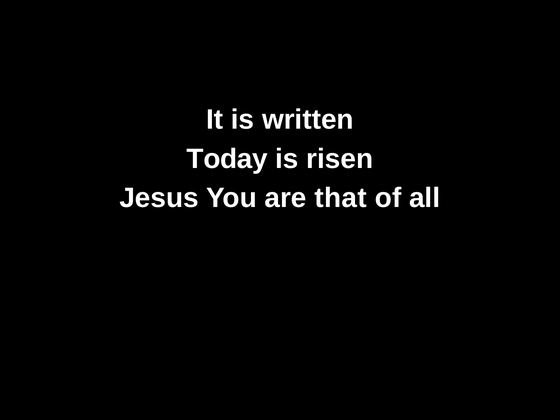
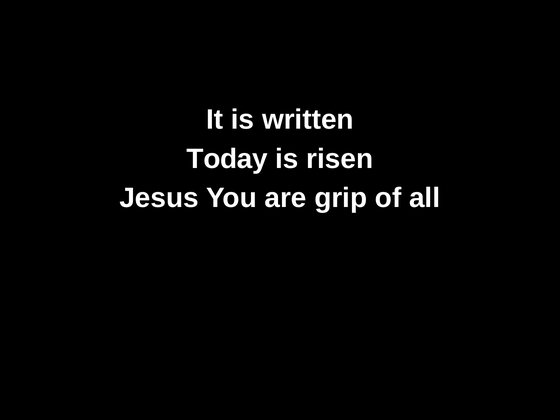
that: that -> grip
